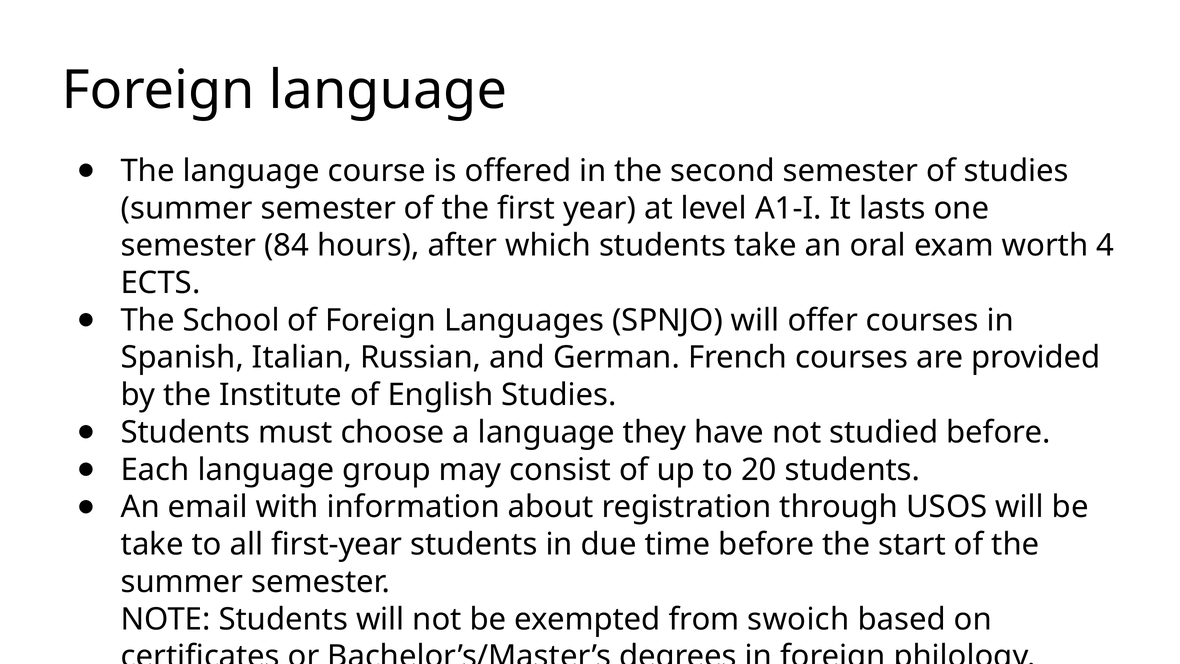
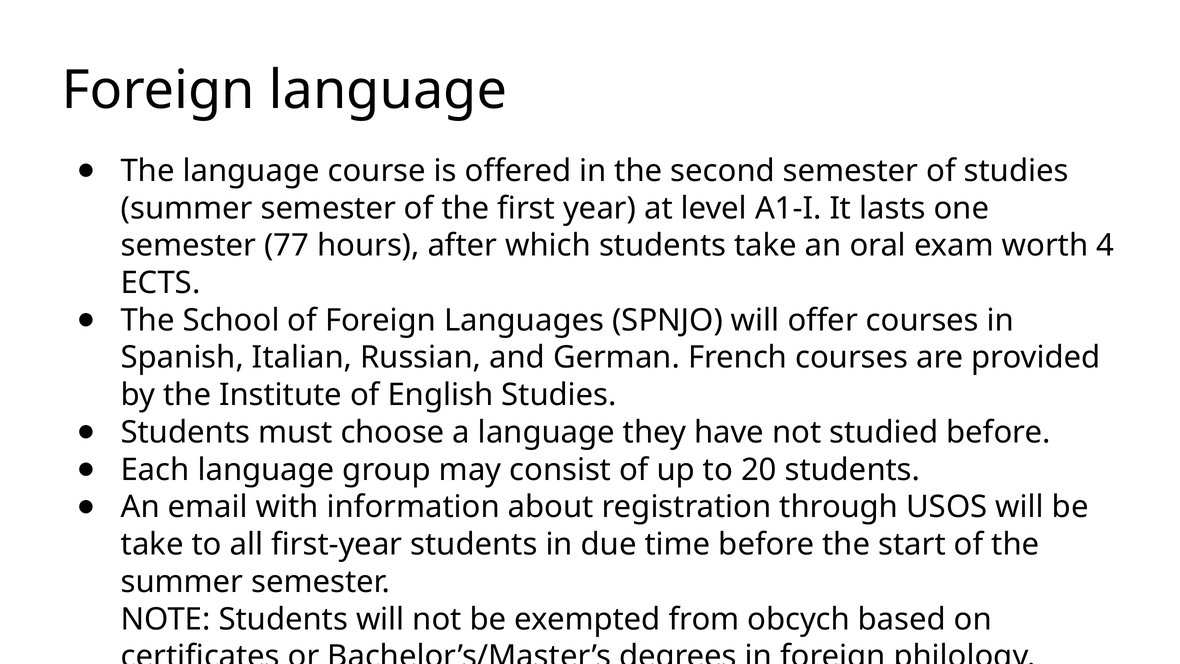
84: 84 -> 77
swoich: swoich -> obcych
